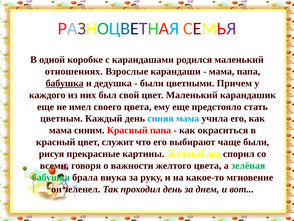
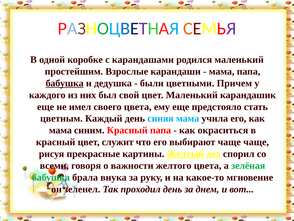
отношениях: отношениях -> простейшим
чаще были: были -> чаще
Желтый underline: none -> present
